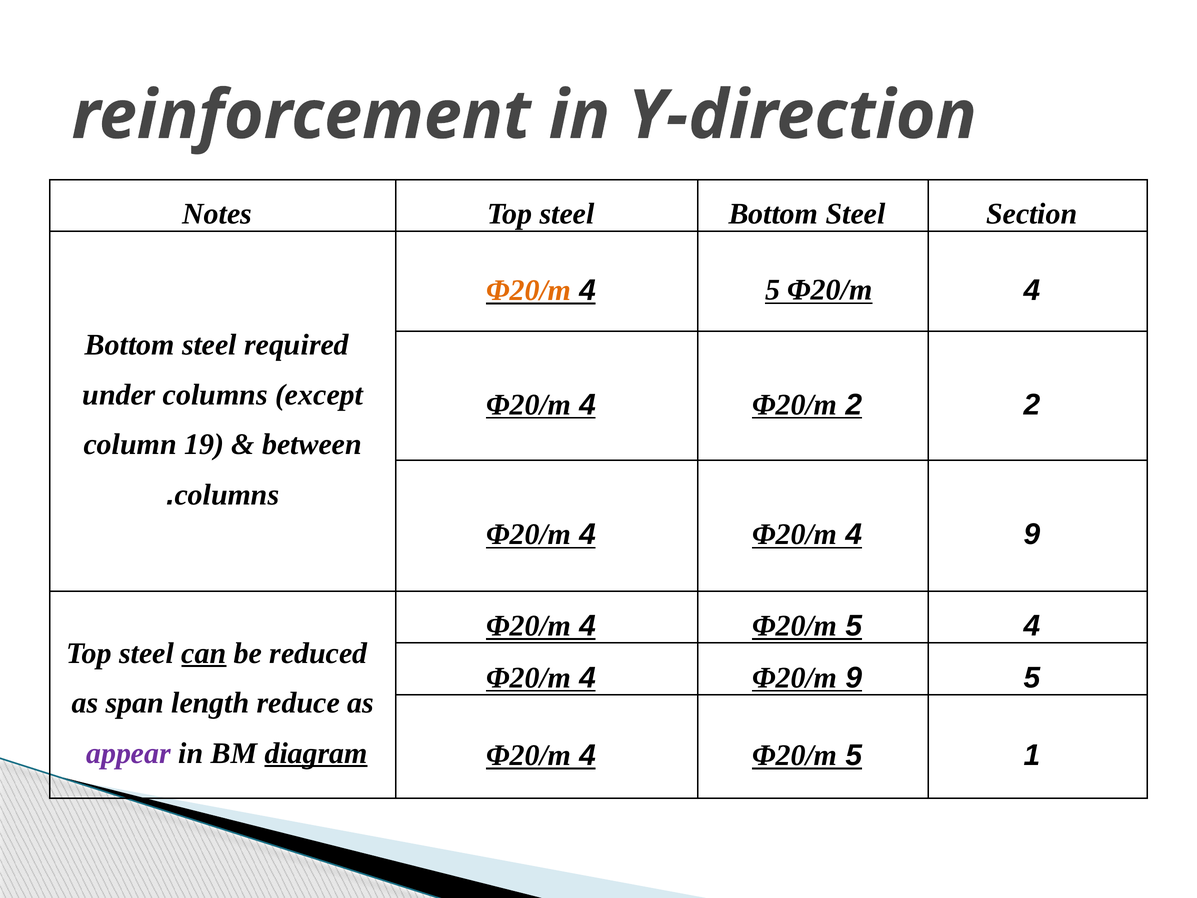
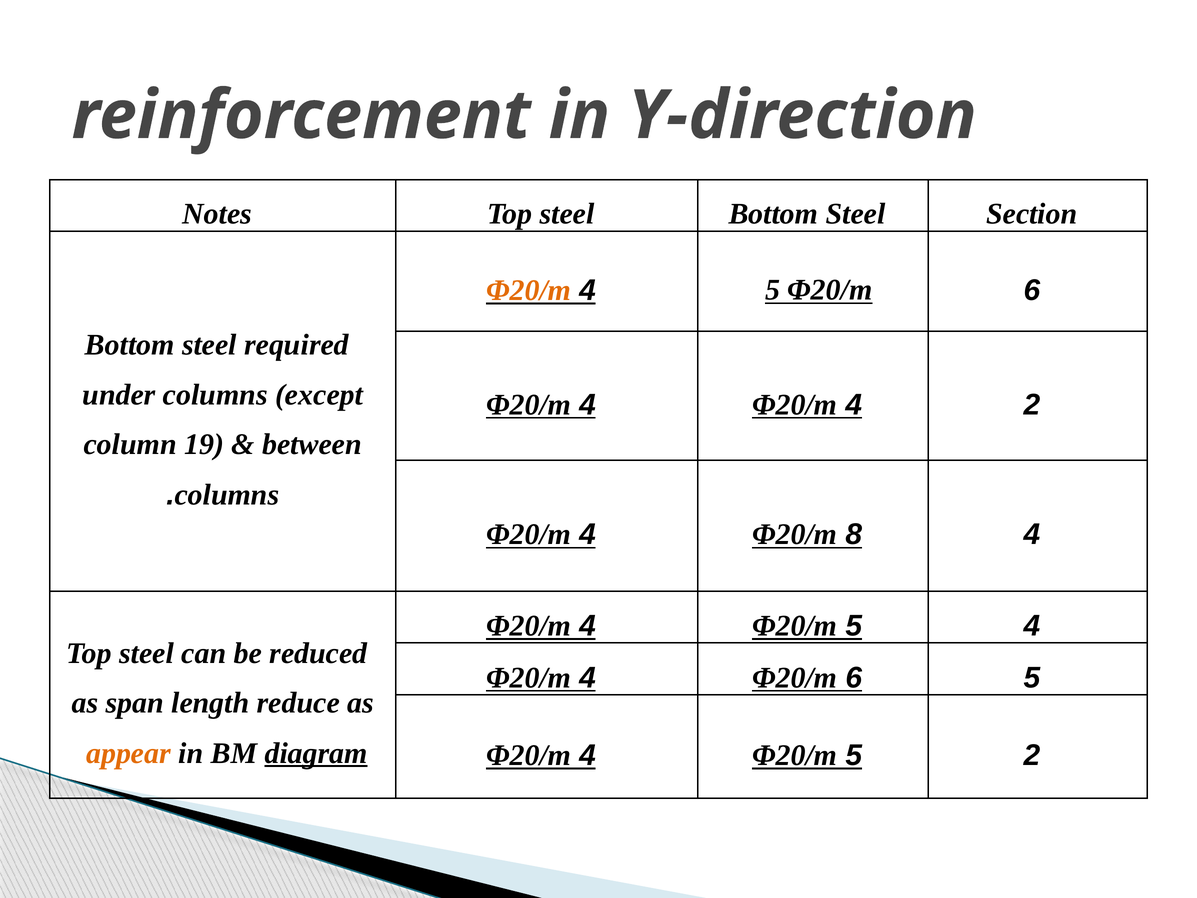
4 at (1032, 290): 4 -> 6
2 at (854, 405): 2 -> 4
4 at (854, 534): 4 -> 8
9 at (1032, 534): 9 -> 4
can underline: present -> none
9 at (854, 677): 9 -> 6
appear colour: purple -> orange
1 at (1032, 755): 1 -> 2
